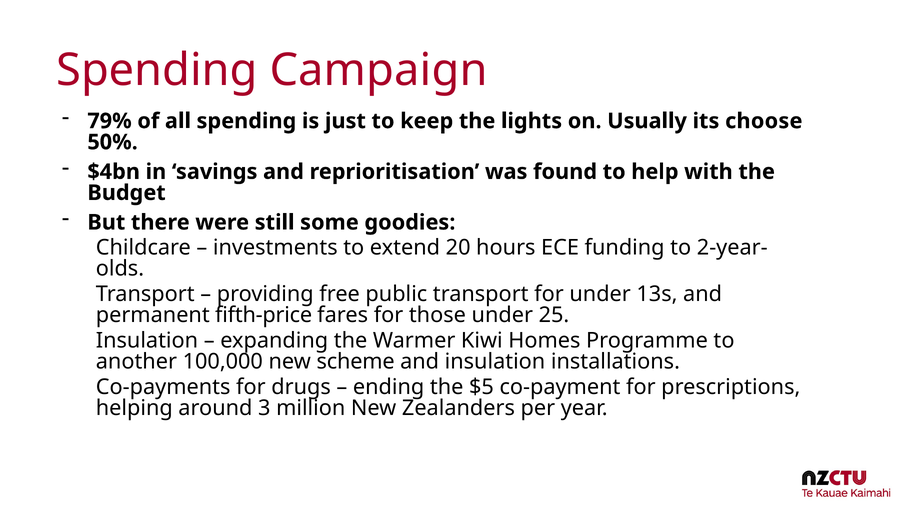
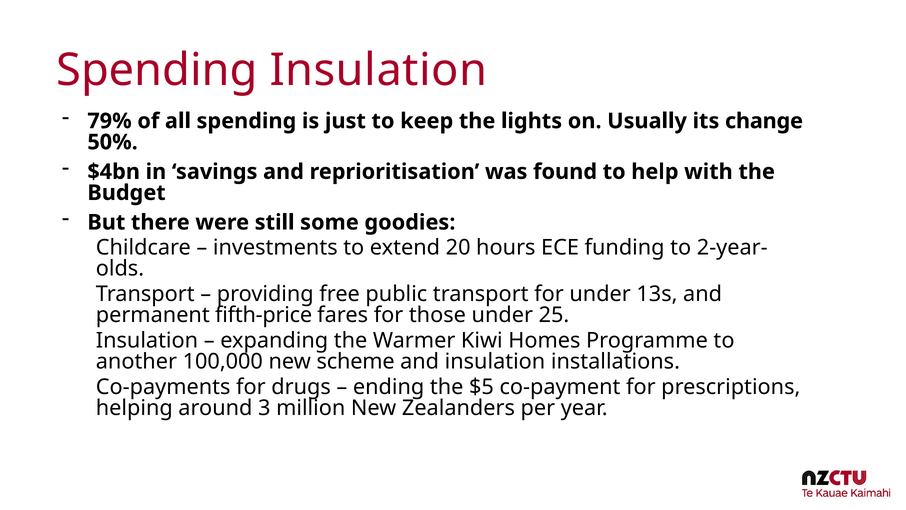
Spending Campaign: Campaign -> Insulation
choose: choose -> change
